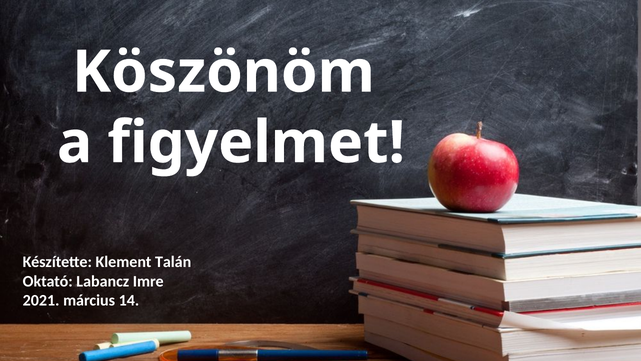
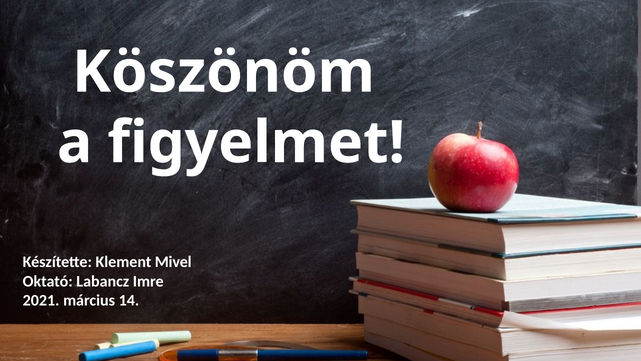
Talán: Talán -> Mivel
